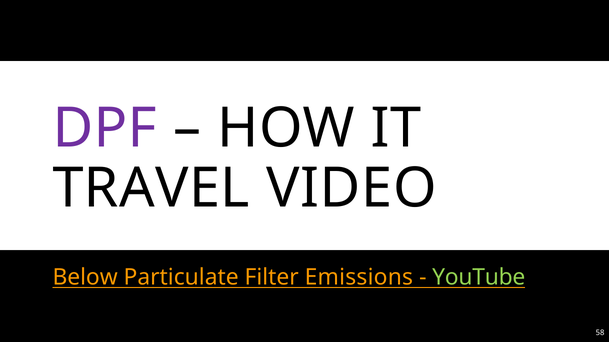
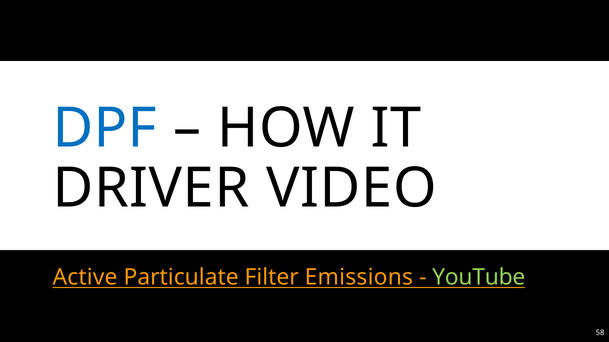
DPF colour: purple -> blue
TRAVEL: TRAVEL -> DRIVER
Below: Below -> Active
